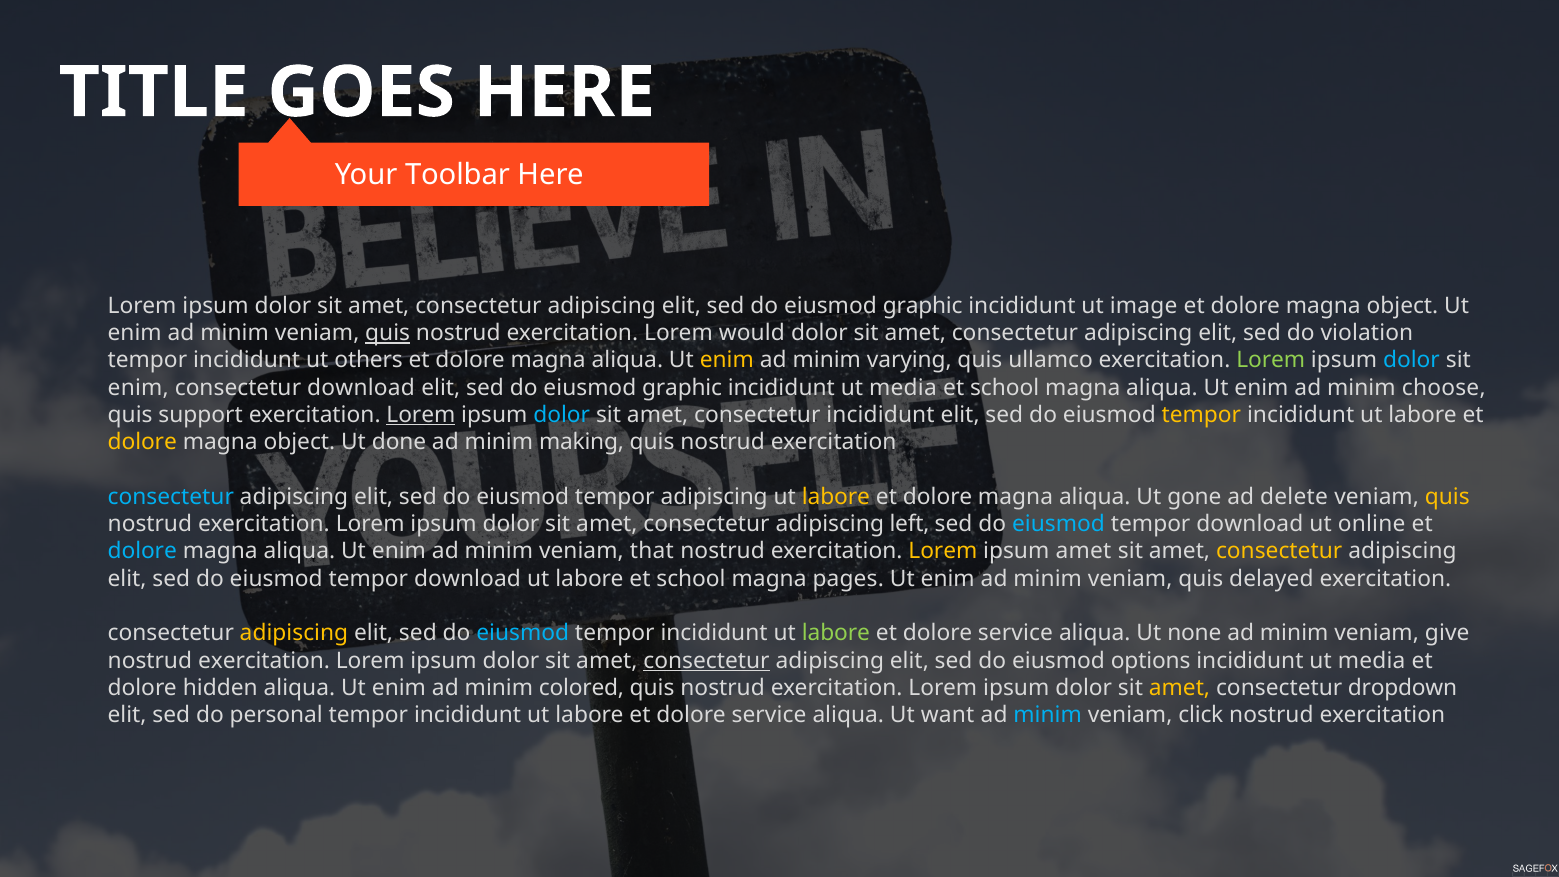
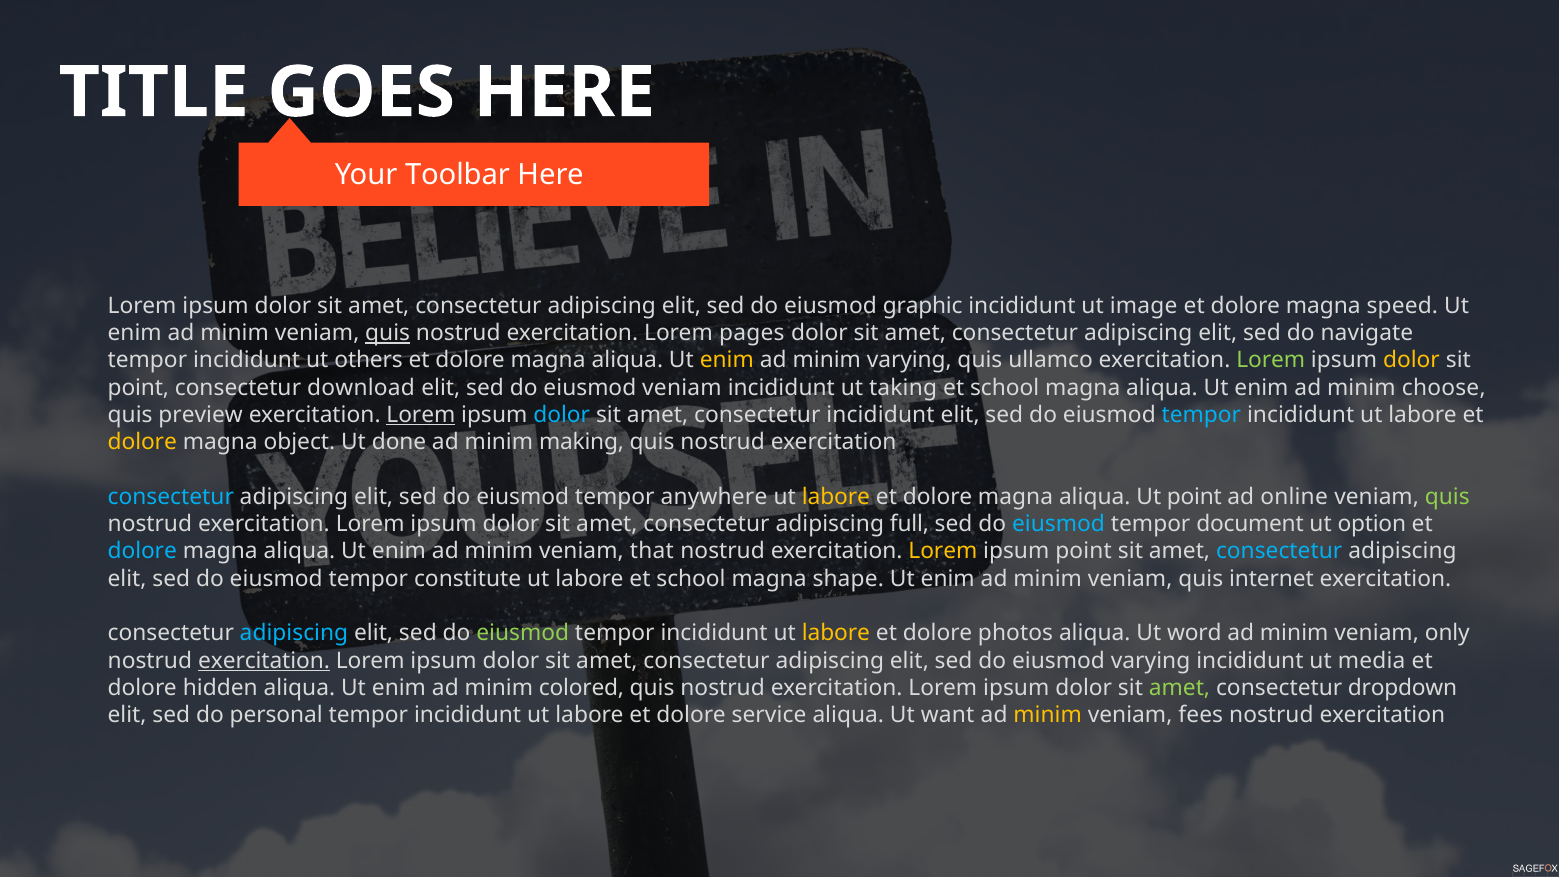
object at (1402, 306): object -> speed
would: would -> pages
violation: violation -> navigate
dolor at (1412, 360) colour: light blue -> yellow
enim at (138, 388): enim -> point
graphic at (682, 388): graphic -> veniam
media at (903, 388): media -> taking
support: support -> preview
tempor at (1201, 415) colour: yellow -> light blue
tempor adipiscing: adipiscing -> anywhere
Ut gone: gone -> point
delete: delete -> online
quis at (1447, 497) colour: yellow -> light green
left: left -> full
download at (1250, 524): download -> document
online: online -> option
ipsum amet: amet -> point
consectetur at (1279, 551) colour: yellow -> light blue
download at (468, 579): download -> constitute
pages: pages -> shape
delayed: delayed -> internet
adipiscing at (294, 633) colour: yellow -> light blue
eiusmod at (523, 633) colour: light blue -> light green
labore at (836, 633) colour: light green -> yellow
service at (1015, 633): service -> photos
none: none -> word
give: give -> only
exercitation at (264, 661) underline: none -> present
consectetur at (706, 661) underline: present -> none
eiusmod options: options -> varying
amet at (1179, 688) colour: yellow -> light green
minim at (1048, 715) colour: light blue -> yellow
click: click -> fees
